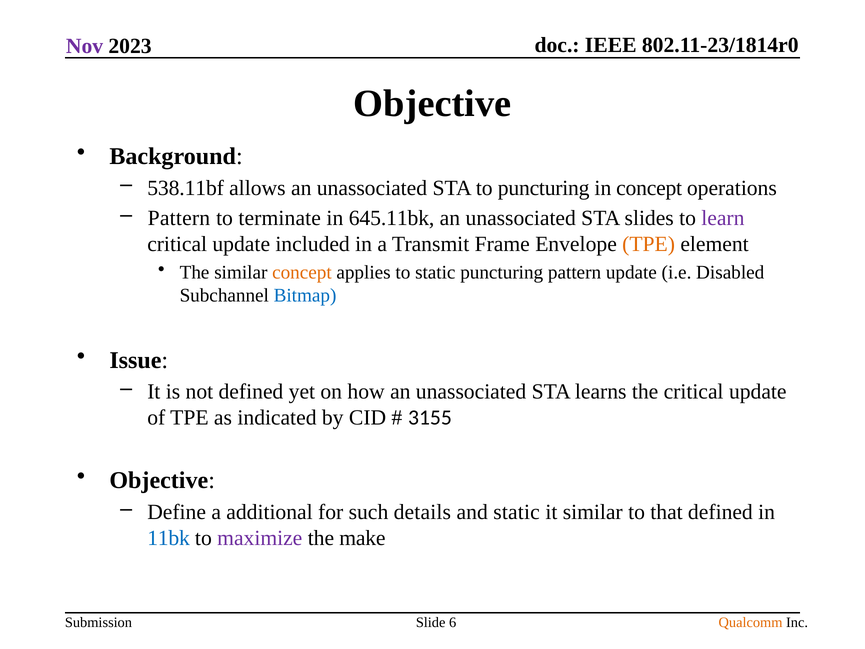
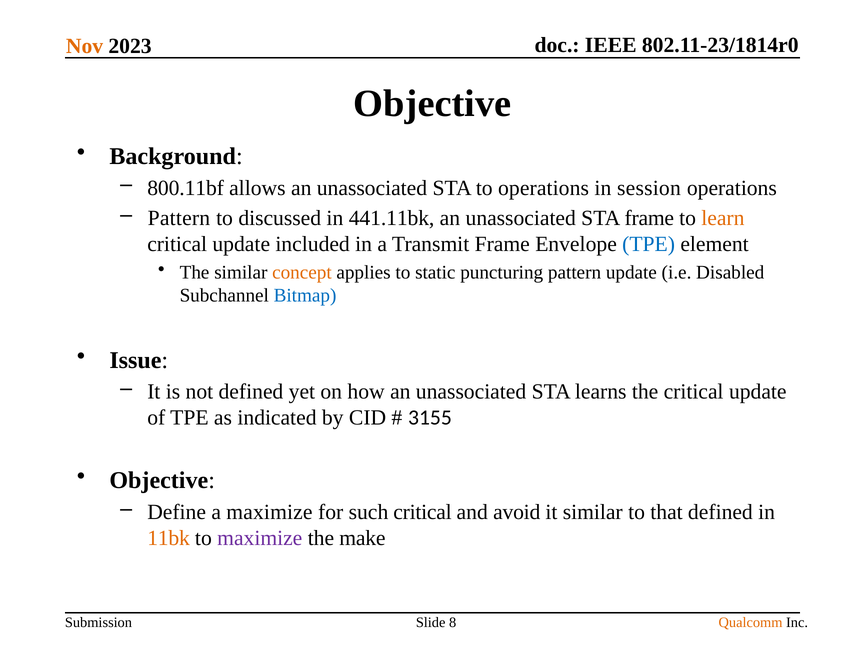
Nov colour: purple -> orange
538.11bf: 538.11bf -> 800.11bf
to puncturing: puncturing -> operations
in concept: concept -> session
terminate: terminate -> discussed
645.11bk: 645.11bk -> 441.11bk
STA slides: slides -> frame
learn colour: purple -> orange
TPE at (649, 244) colour: orange -> blue
a additional: additional -> maximize
such details: details -> critical
and static: static -> avoid
11bk colour: blue -> orange
6: 6 -> 8
